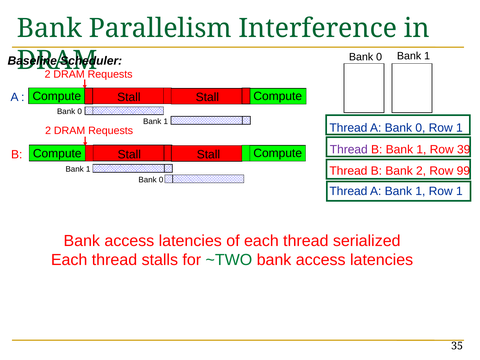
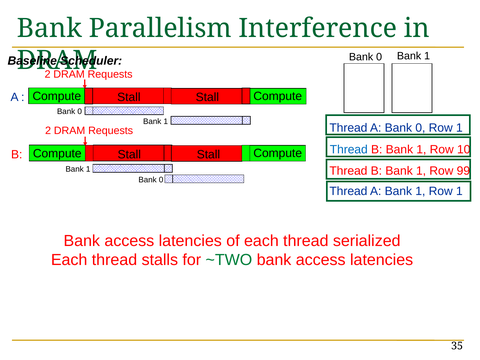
Thread at (349, 150) colour: purple -> blue
39: 39 -> 10
2 at (421, 171): 2 -> 1
